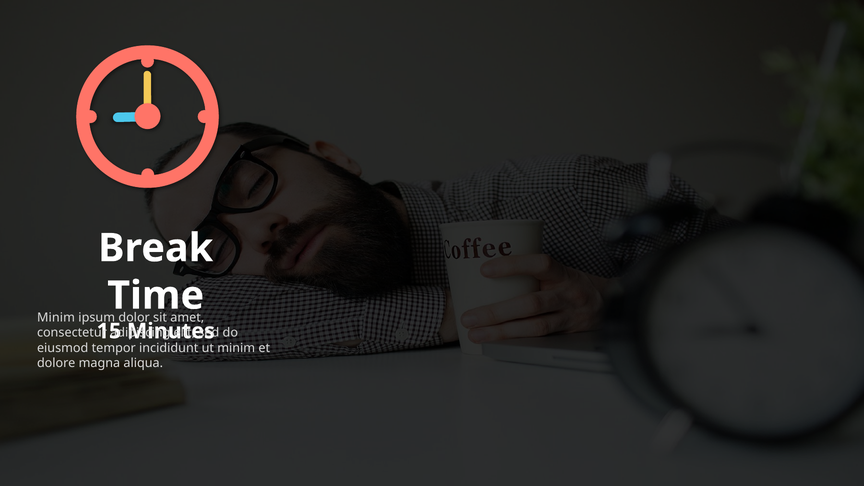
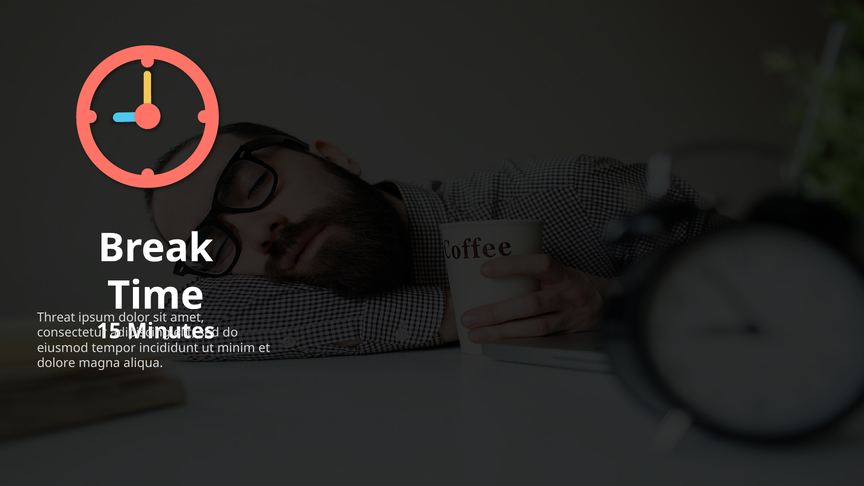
Minim at (56, 318): Minim -> Threat
